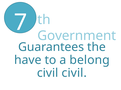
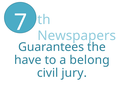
Government: Government -> Newspapers
civil civil: civil -> jury
